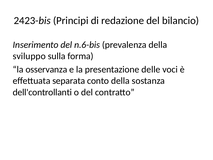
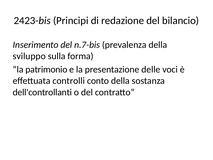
n.6-bis: n.6-bis -> n.7-bis
osservanza: osservanza -> patrimonio
separata: separata -> controlli
